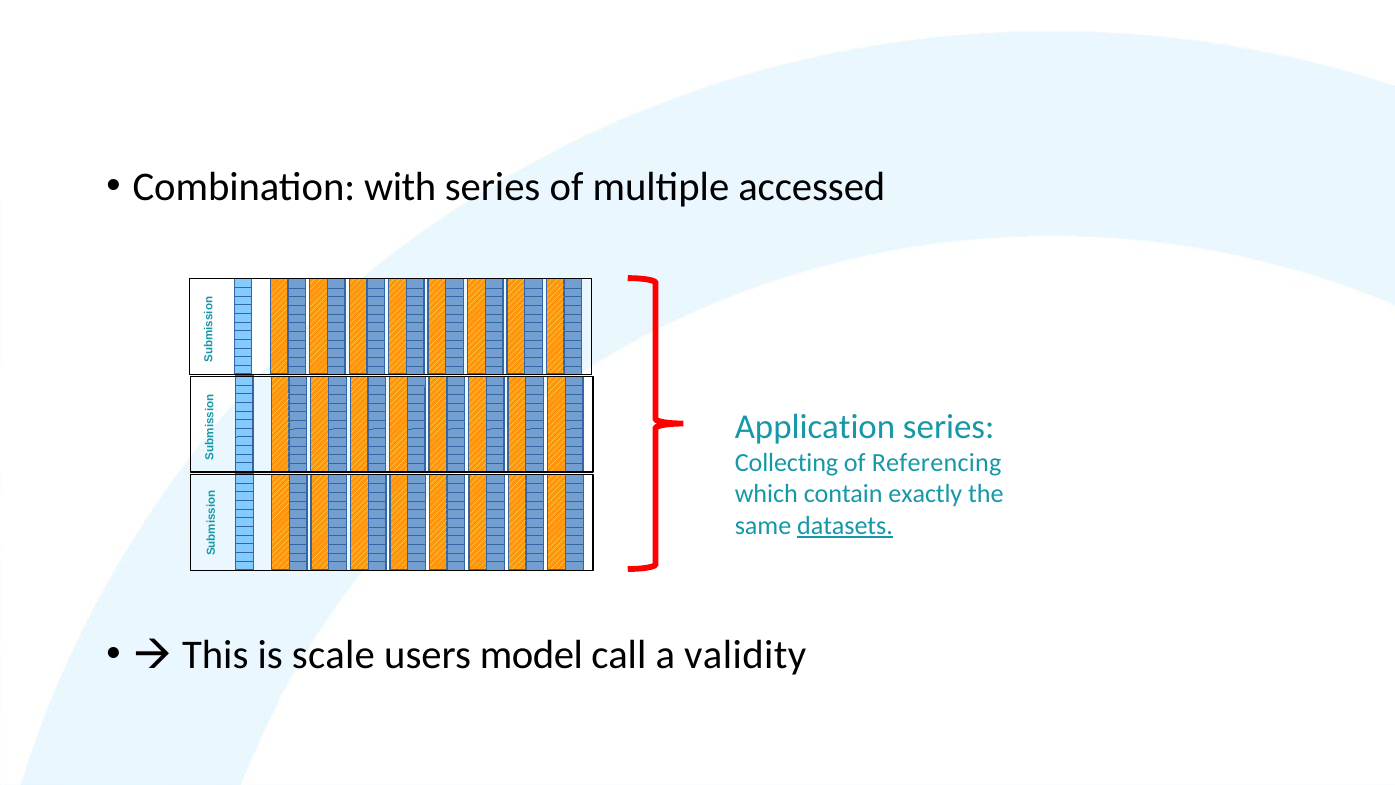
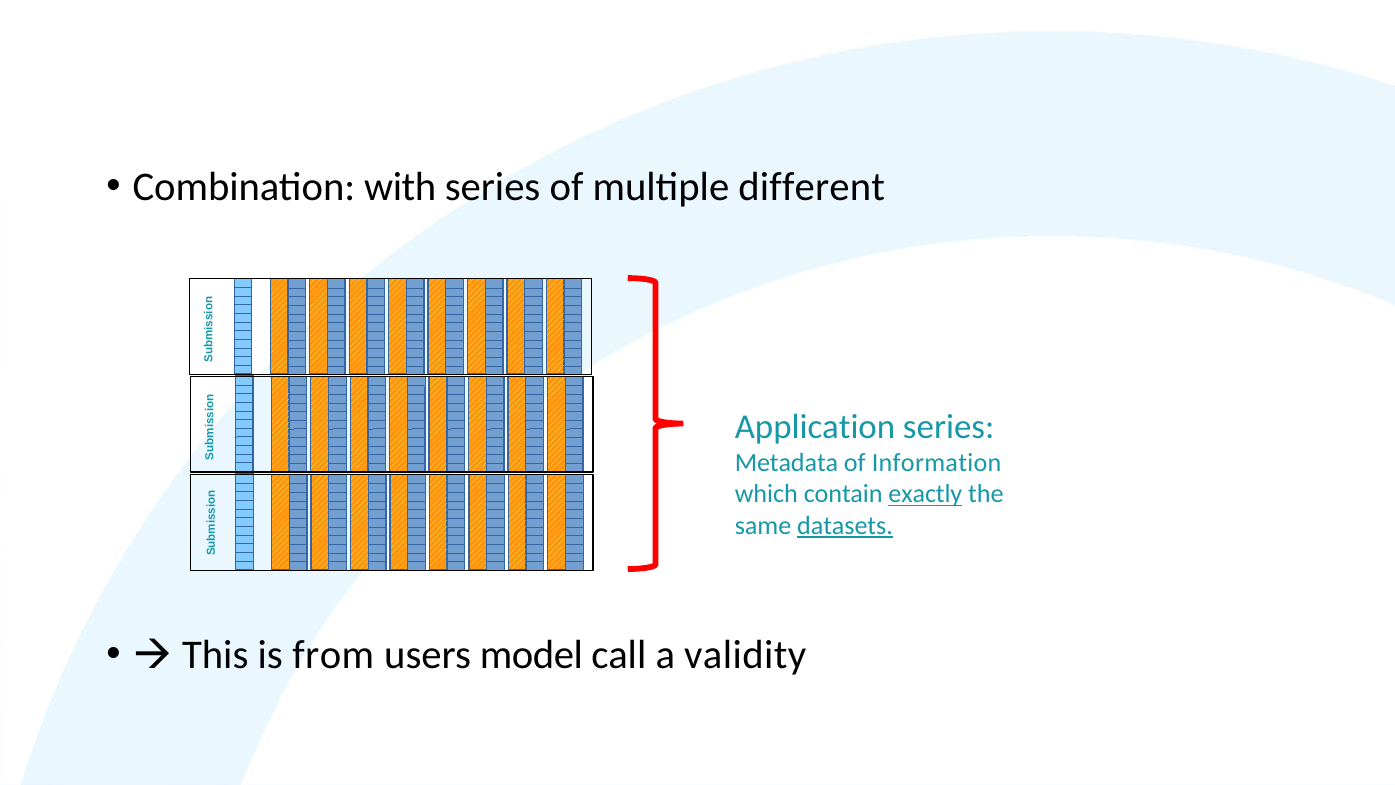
accessed: accessed -> different
Collecting: Collecting -> Metadata
Referencing: Referencing -> Information
exactly underline: none -> present
scale: scale -> from
